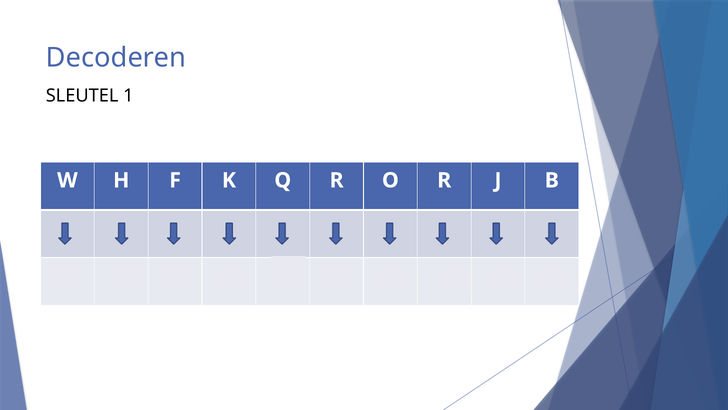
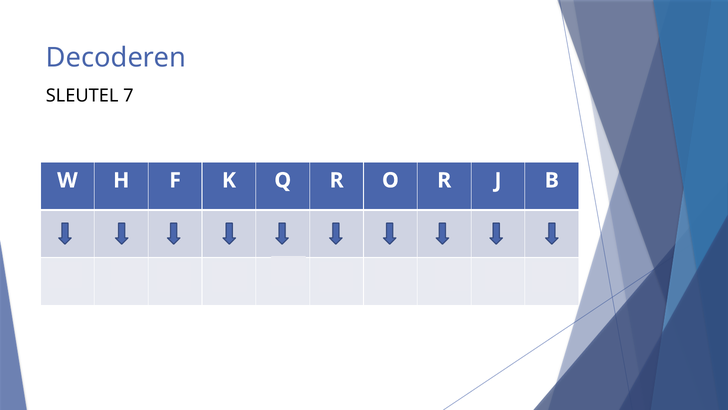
1: 1 -> 7
